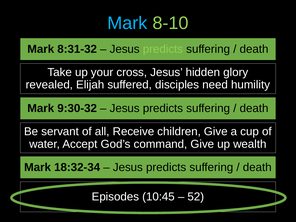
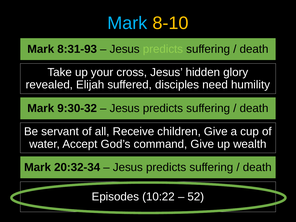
8-10 colour: light green -> yellow
8:31-32: 8:31-32 -> 8:31-93
18:32-34: 18:32-34 -> 20:32-34
10:45: 10:45 -> 10:22
